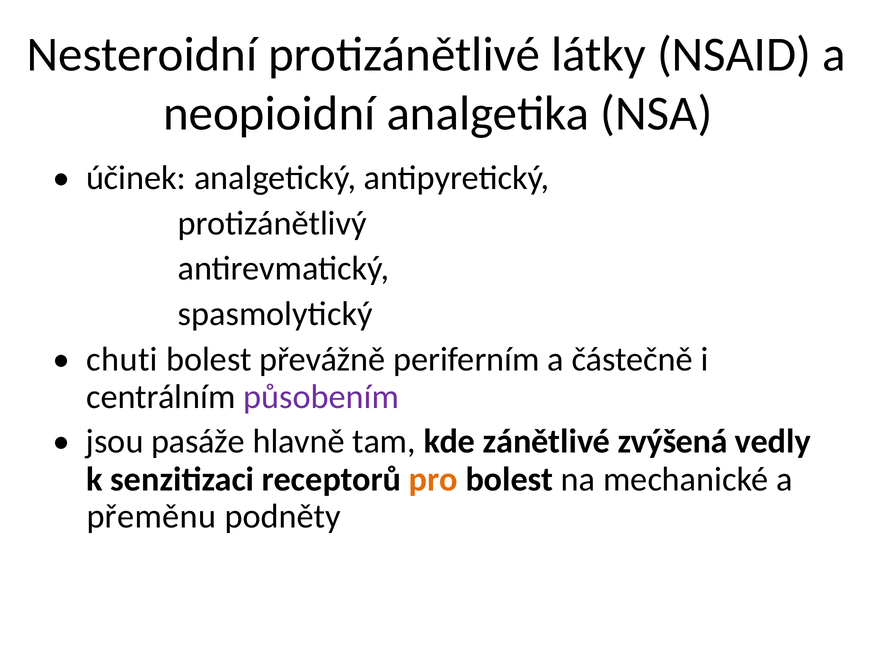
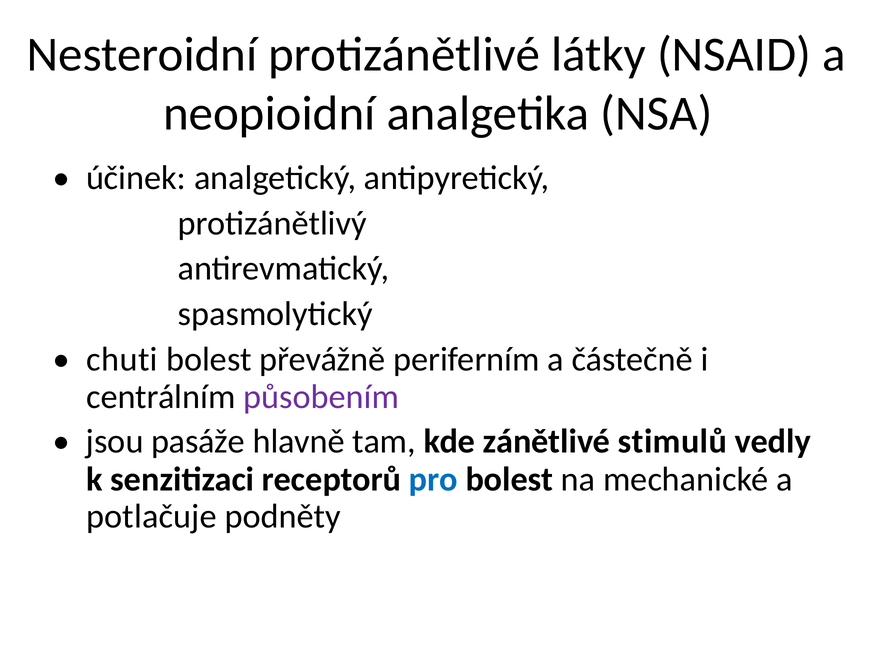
zvýšená: zvýšená -> stimulů
pro colour: orange -> blue
přeměnu: přeměnu -> potlačuje
